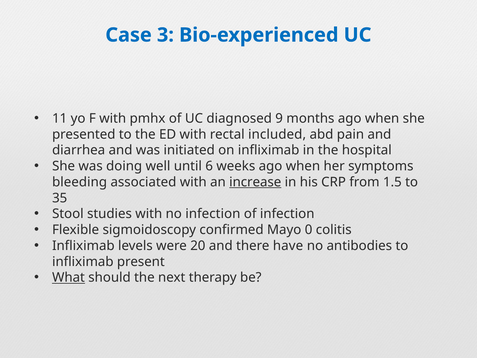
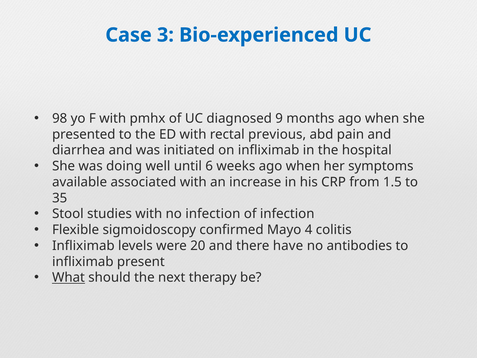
11: 11 -> 98
included: included -> previous
bleeding: bleeding -> available
increase underline: present -> none
0: 0 -> 4
